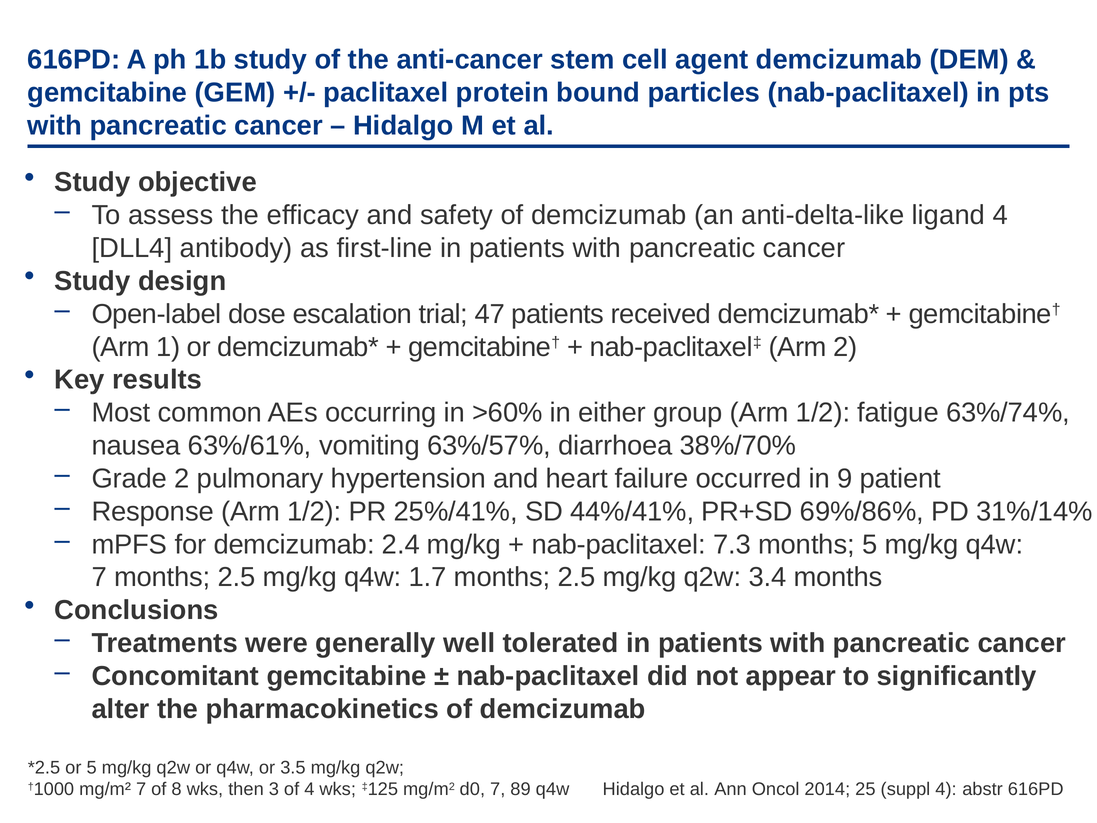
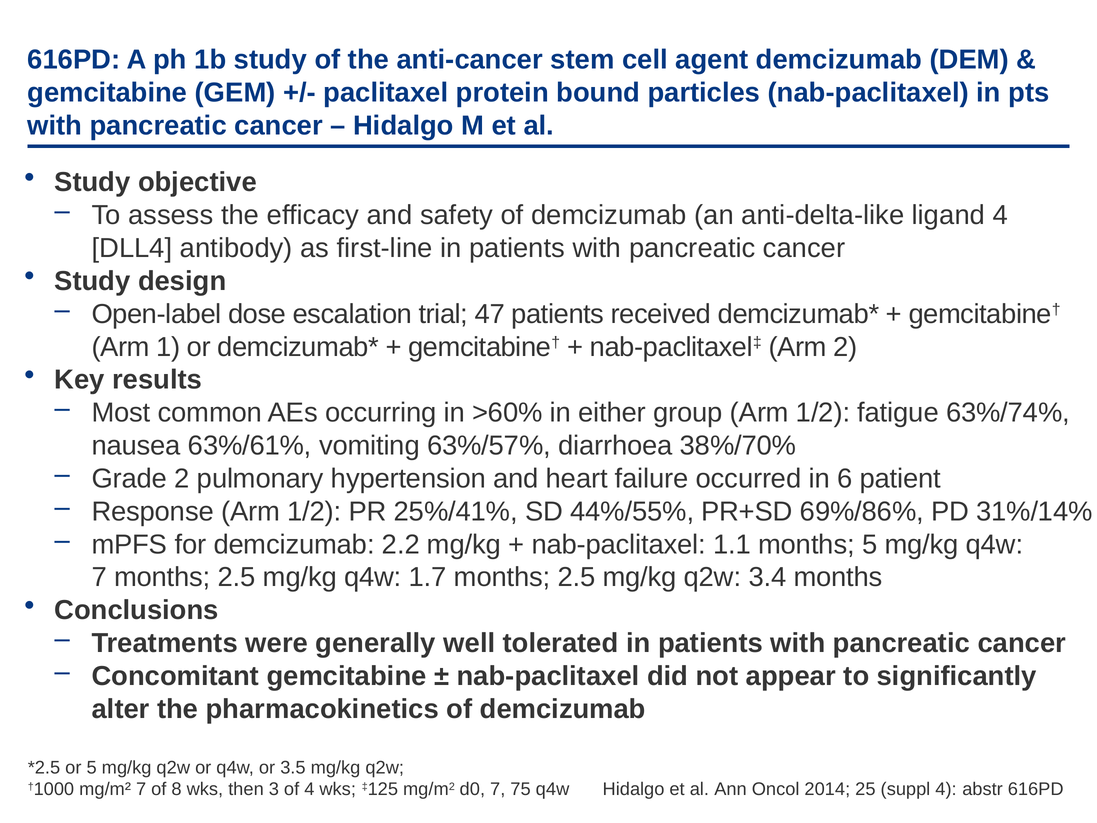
9: 9 -> 6
44%/41%: 44%/41% -> 44%/55%
2.4: 2.4 -> 2.2
7.3: 7.3 -> 1.1
89: 89 -> 75
